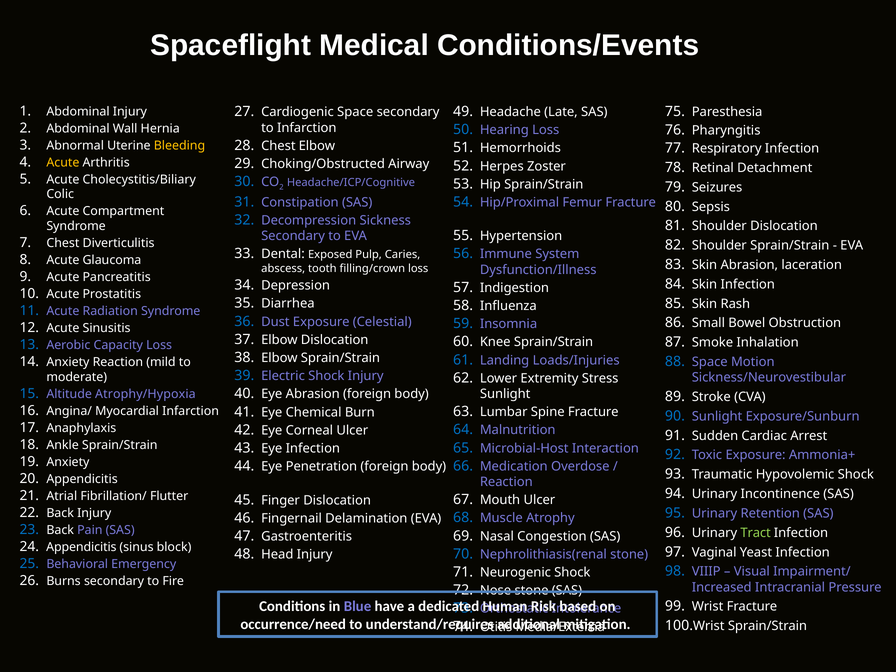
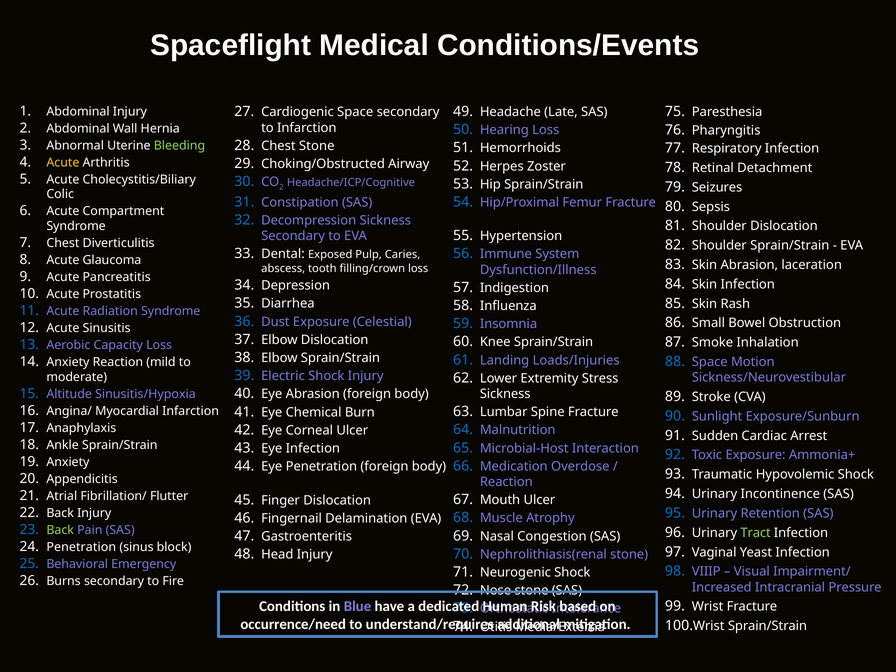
Bleeding colour: yellow -> light green
Chest Elbow: Elbow -> Stone
Atrophy/Hypoxia: Atrophy/Hypoxia -> Sinusitis/Hypoxia
Sunlight at (505, 394): Sunlight -> Sickness
Back at (60, 530) colour: white -> light green
Appendicitis at (81, 547): Appendicitis -> Penetration
